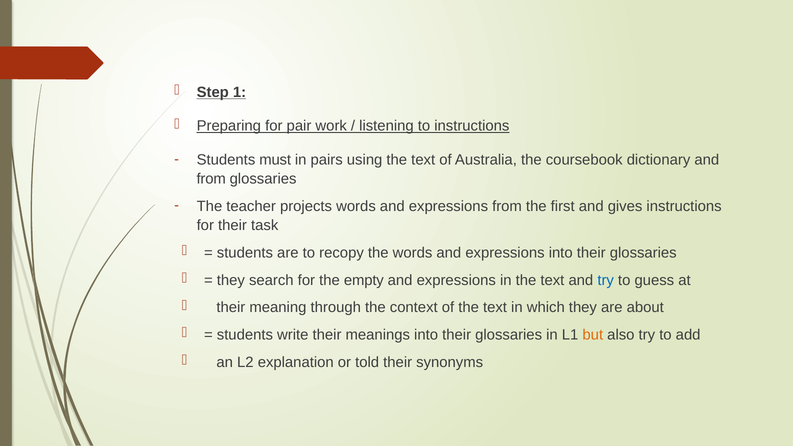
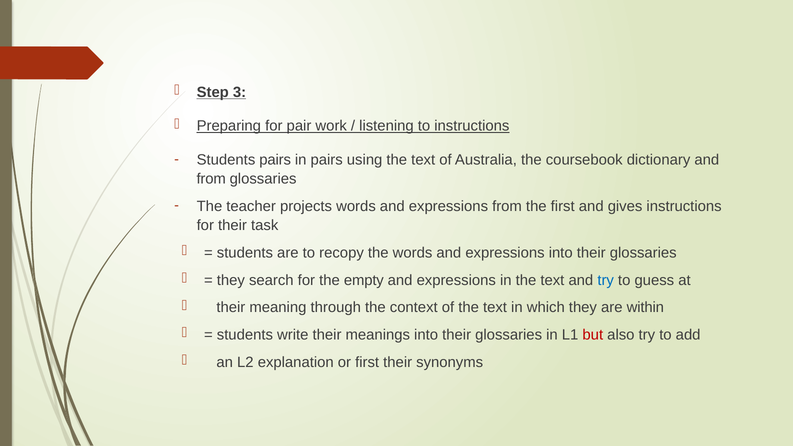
1: 1 -> 3
Students must: must -> pairs
about: about -> within
but colour: orange -> red
or told: told -> first
